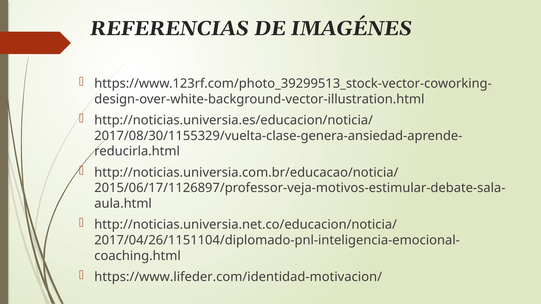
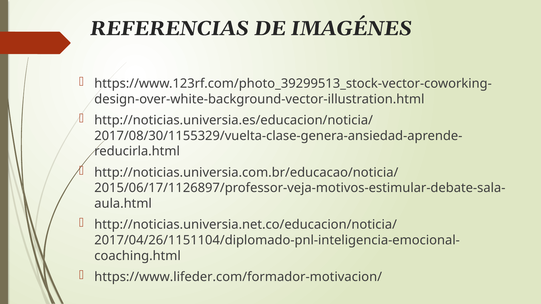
https://www.lifeder.com/identidad-motivacion/: https://www.lifeder.com/identidad-motivacion/ -> https://www.lifeder.com/formador-motivacion/
